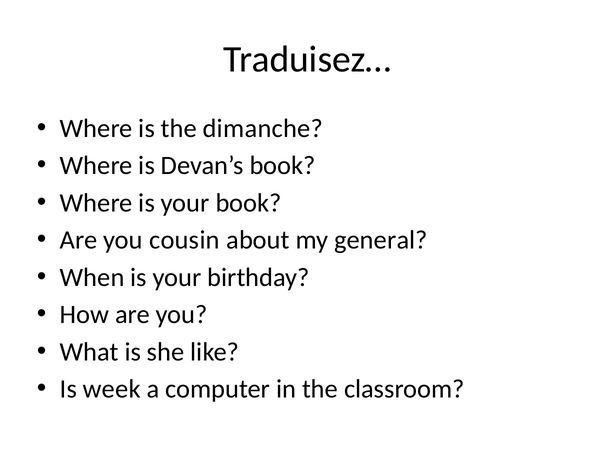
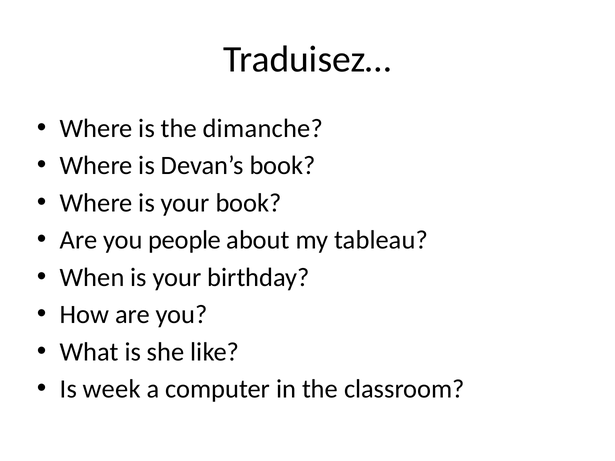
cousin: cousin -> people
general: general -> tableau
